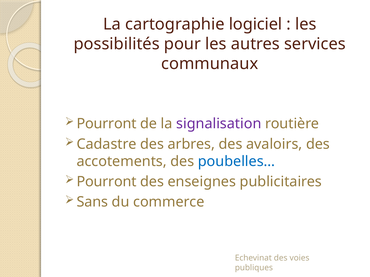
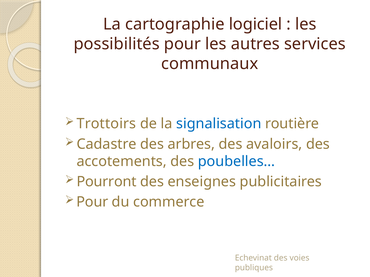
Pourront at (107, 124): Pourront -> Trottoirs
signalisation colour: purple -> blue
Sans at (92, 202): Sans -> Pour
